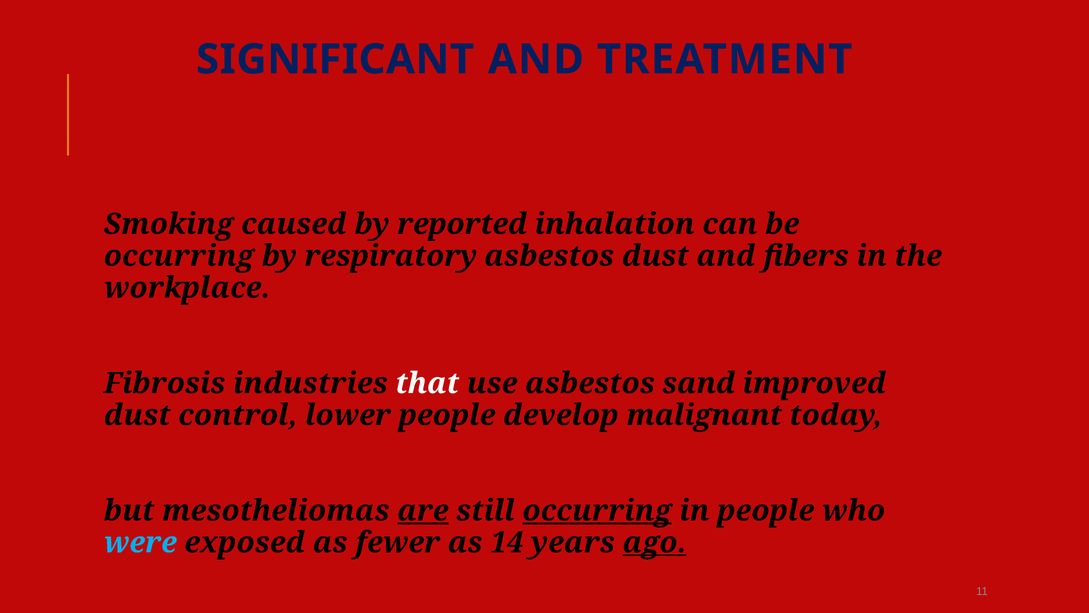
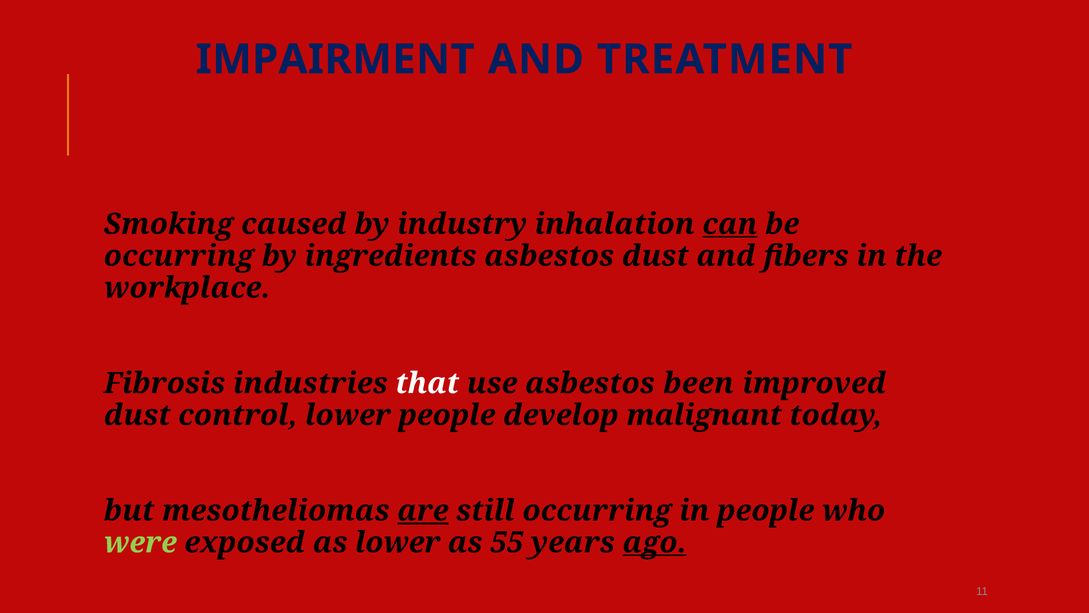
SIGNIFICANT: SIGNIFICANT -> IMPAIRMENT
reported: reported -> industry
can underline: none -> present
respiratory: respiratory -> ingredients
sand: sand -> been
occurring at (597, 510) underline: present -> none
were colour: light blue -> light green
as fewer: fewer -> lower
14: 14 -> 55
